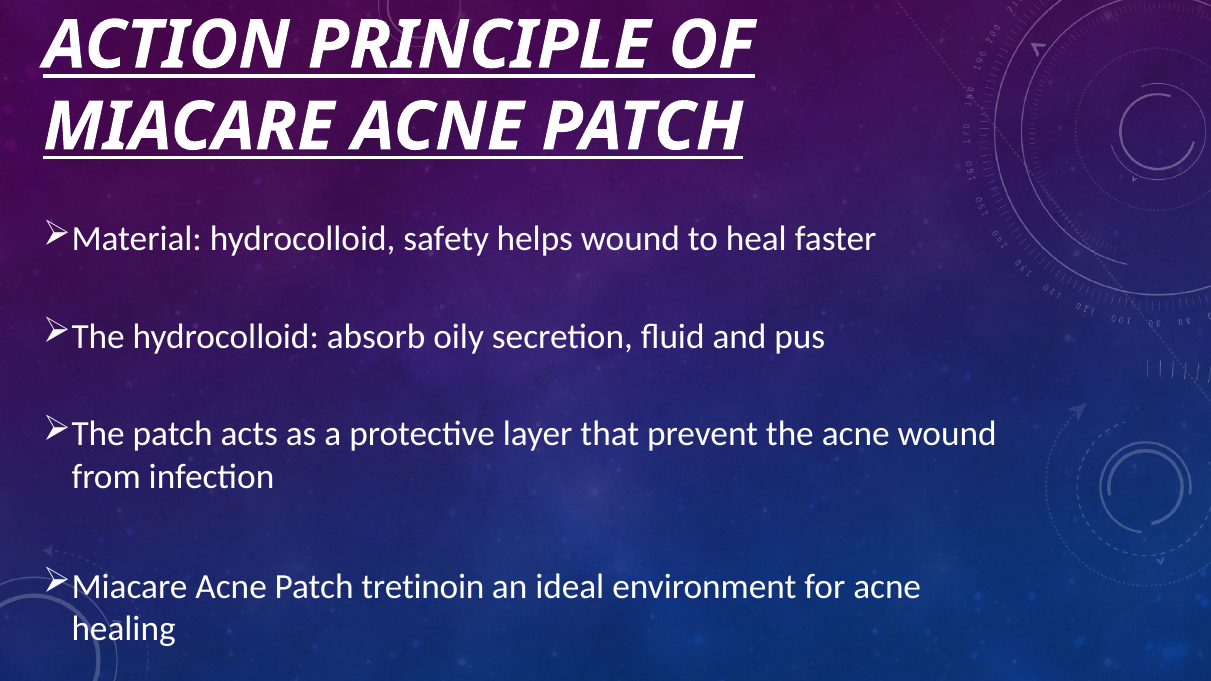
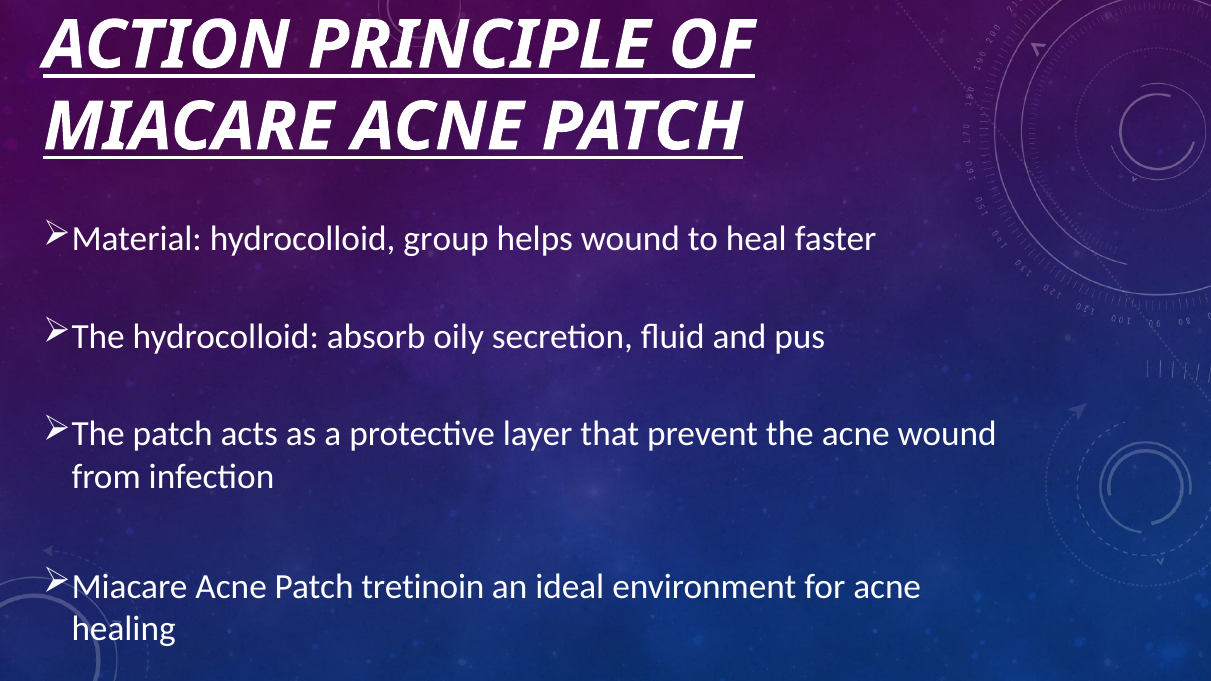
safety: safety -> group
